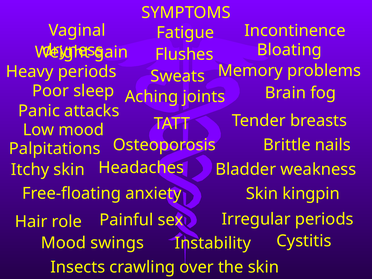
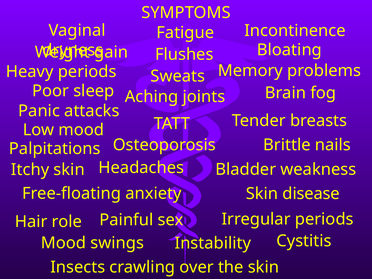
kingpin: kingpin -> disease
